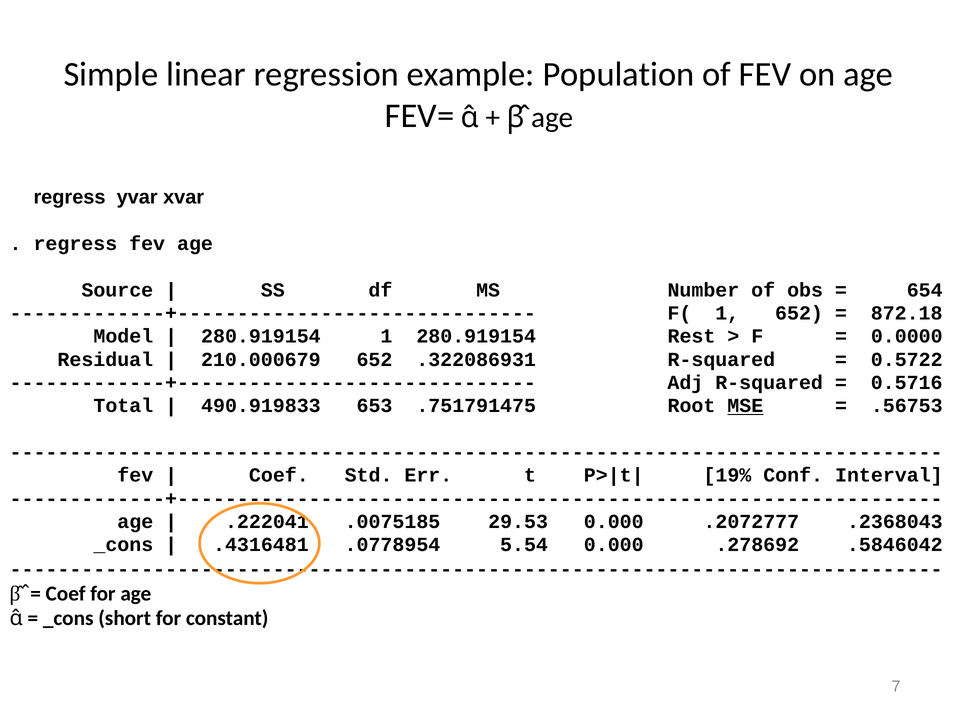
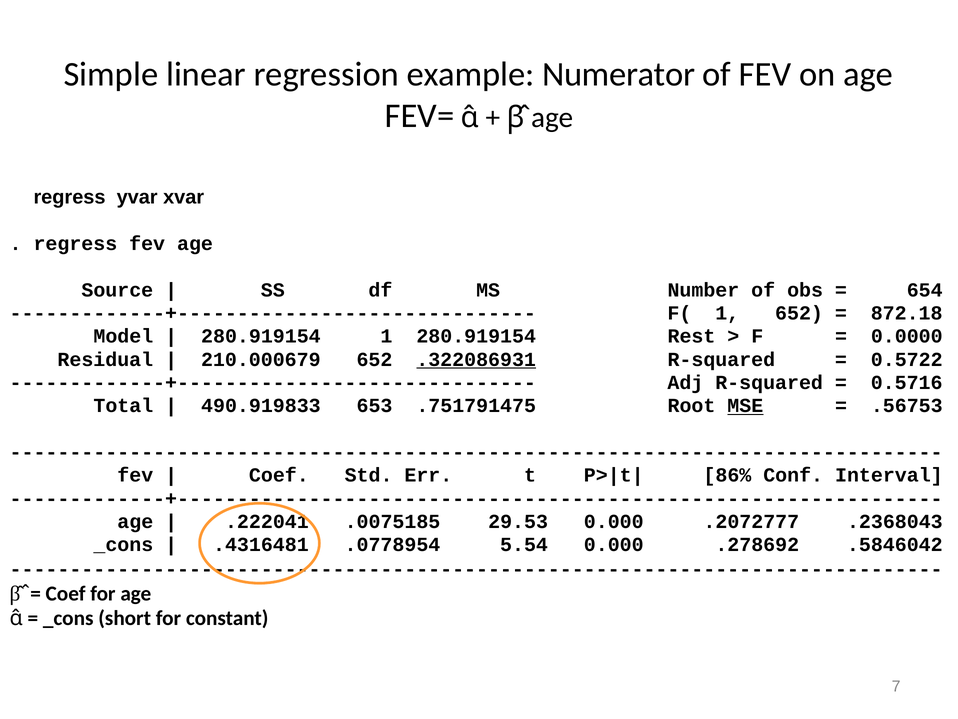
Population: Population -> Numerator
.322086931 underline: none -> present
19%: 19% -> 86%
